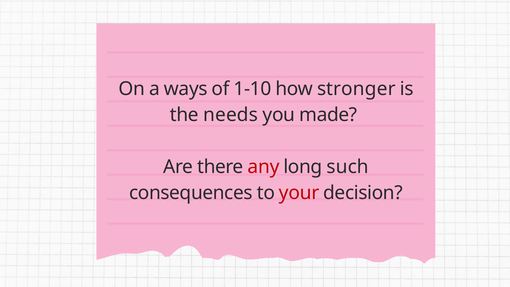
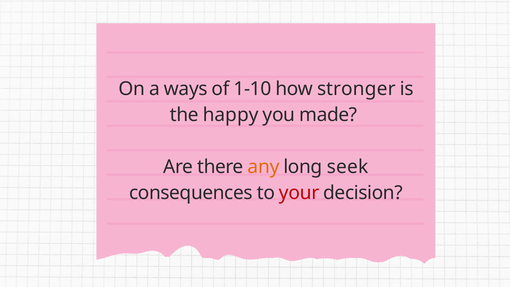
needs: needs -> happy
any colour: red -> orange
such: such -> seek
